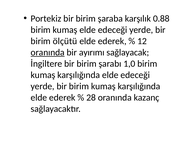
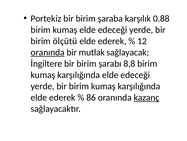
ayırımı: ayırımı -> mutlak
1,0: 1,0 -> 8,8
28: 28 -> 86
kazanç underline: none -> present
